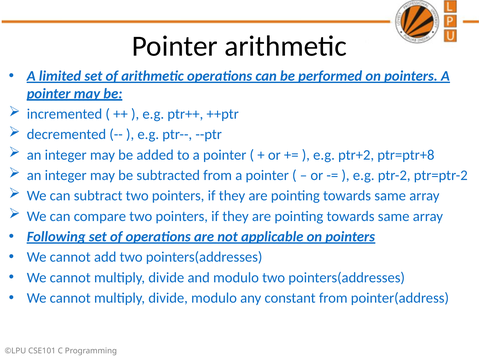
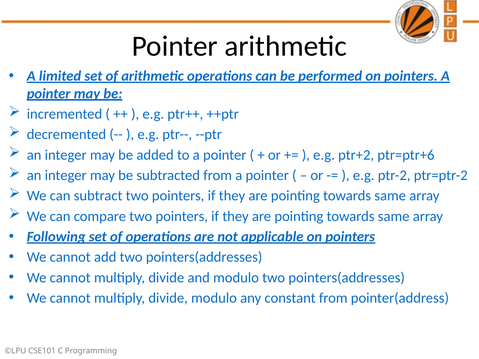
ptr=ptr+8: ptr=ptr+8 -> ptr=ptr+6
